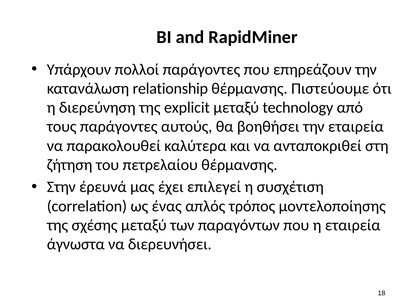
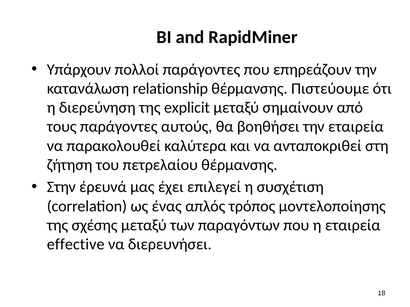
technology: technology -> σημαίνουν
άγνωστα: άγνωστα -> effective
